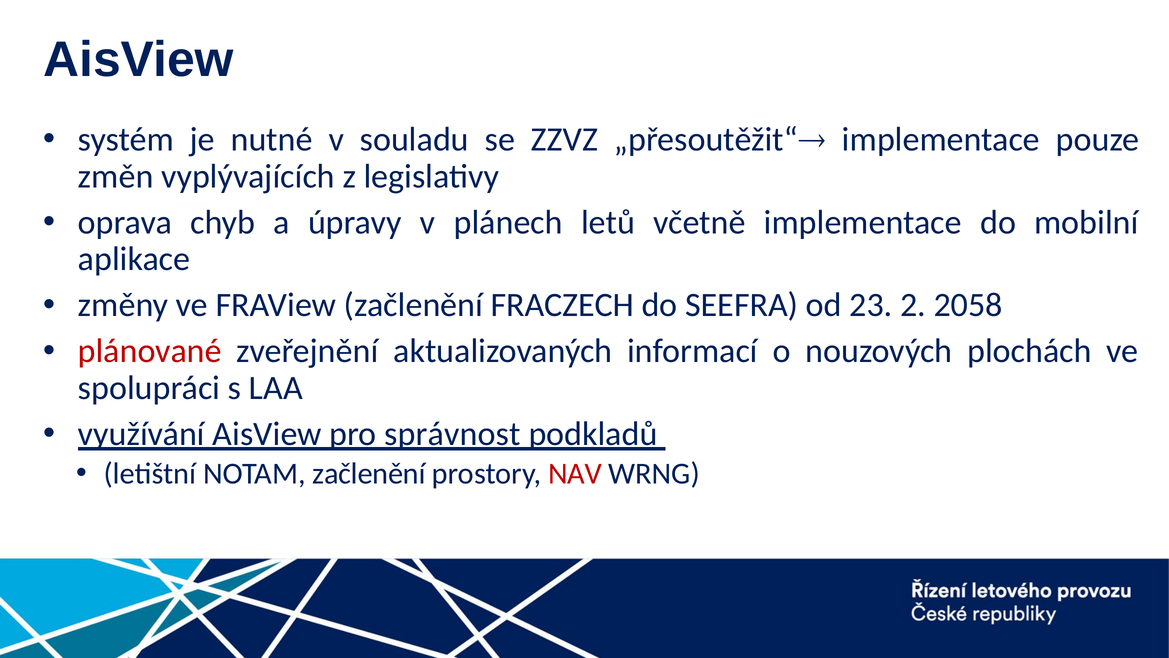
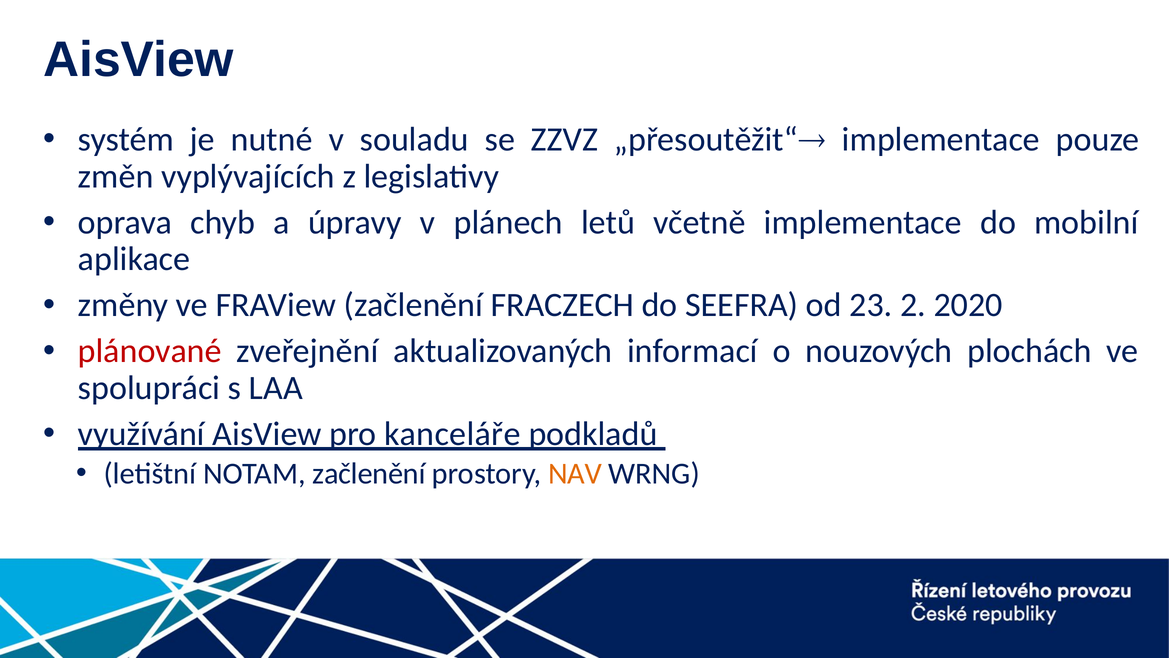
2058: 2058 -> 2020
správnost: správnost -> kanceláře
NAV colour: red -> orange
